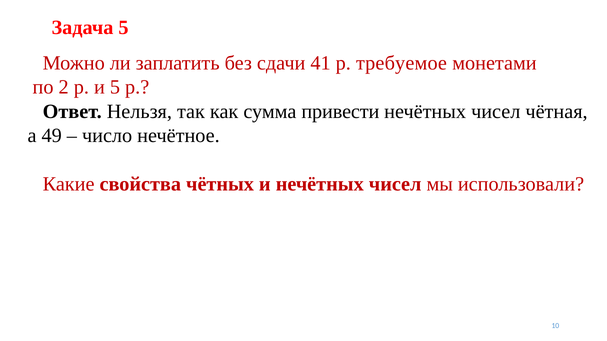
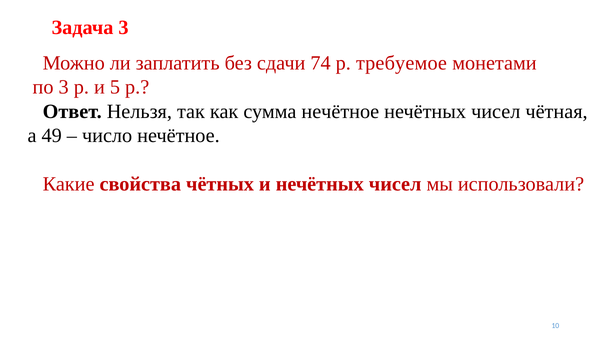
Задача 5: 5 -> 3
41: 41 -> 74
по 2: 2 -> 3
сумма привести: привести -> нечётное
